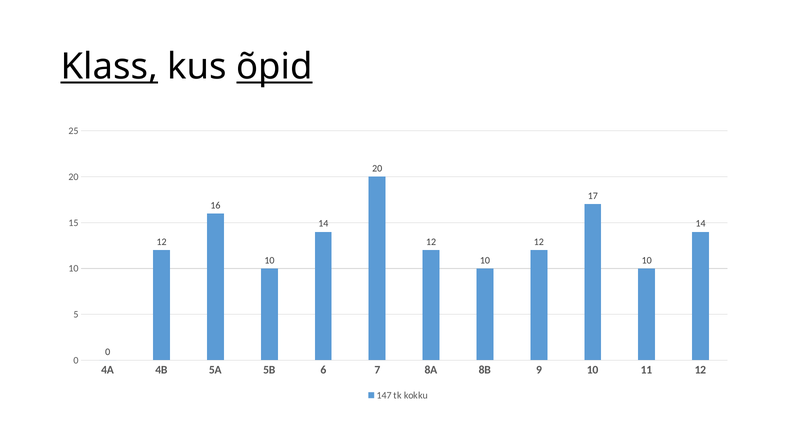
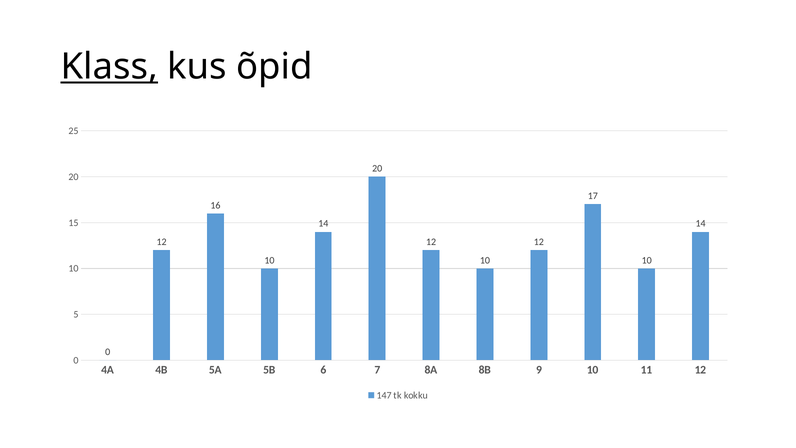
õpid underline: present -> none
